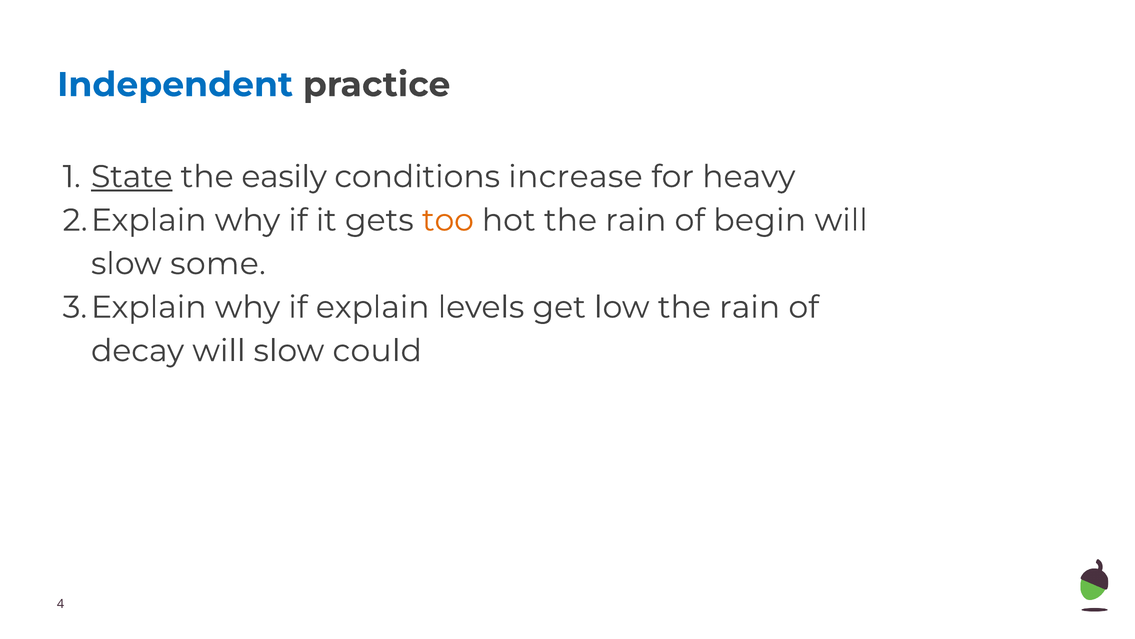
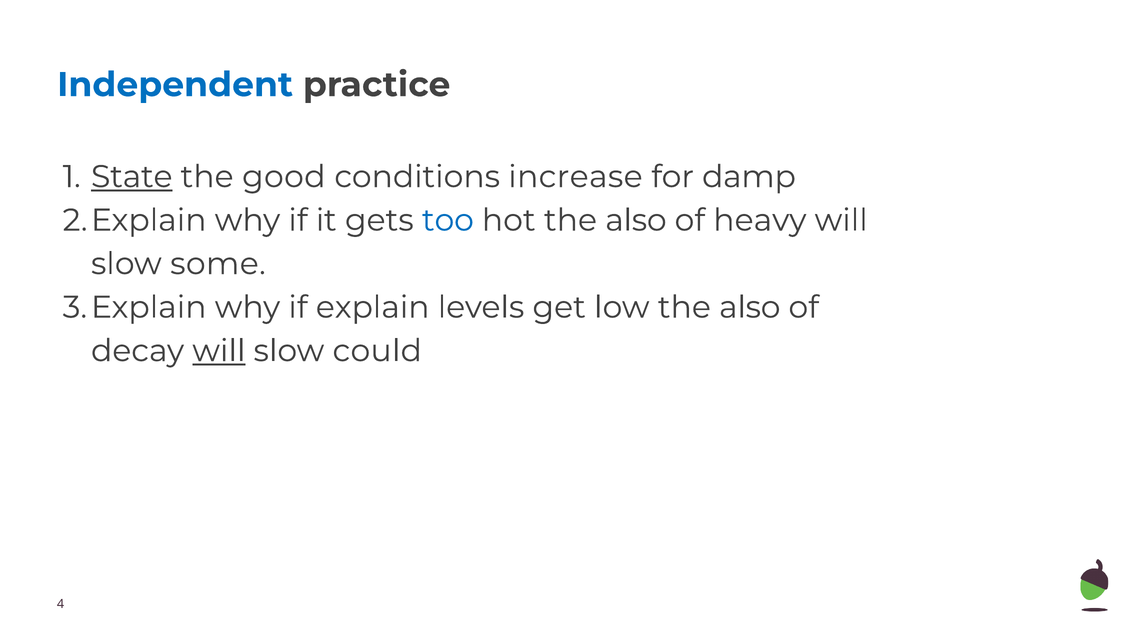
easily: easily -> good
heavy: heavy -> damp
too colour: orange -> blue
hot the rain: rain -> also
begin: begin -> heavy
low the rain: rain -> also
will at (219, 351) underline: none -> present
